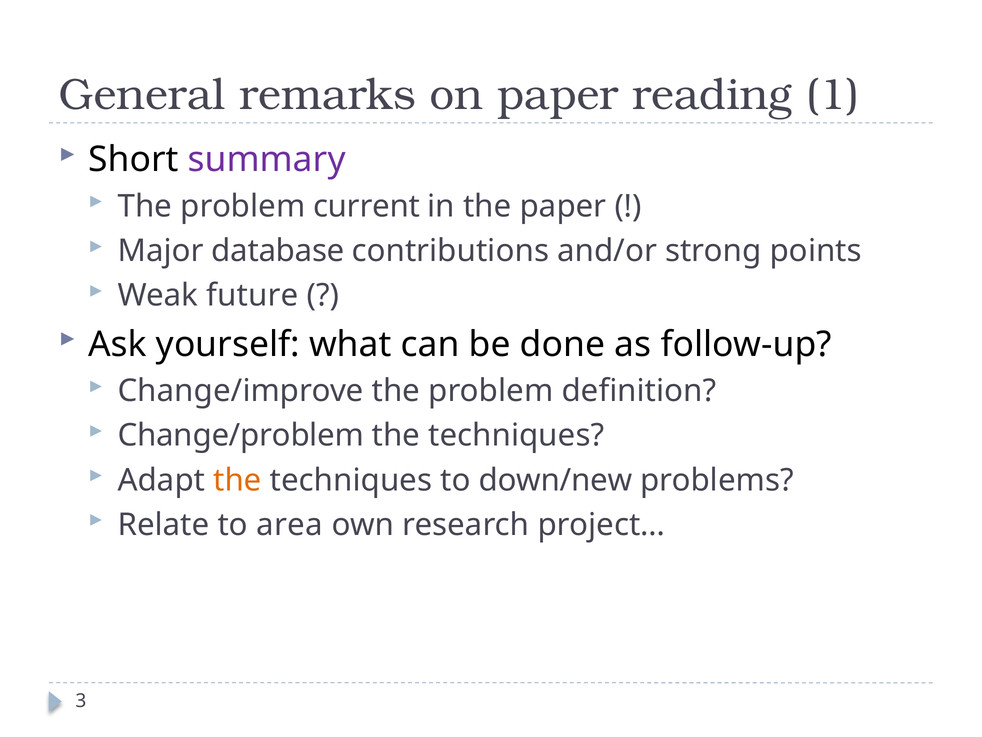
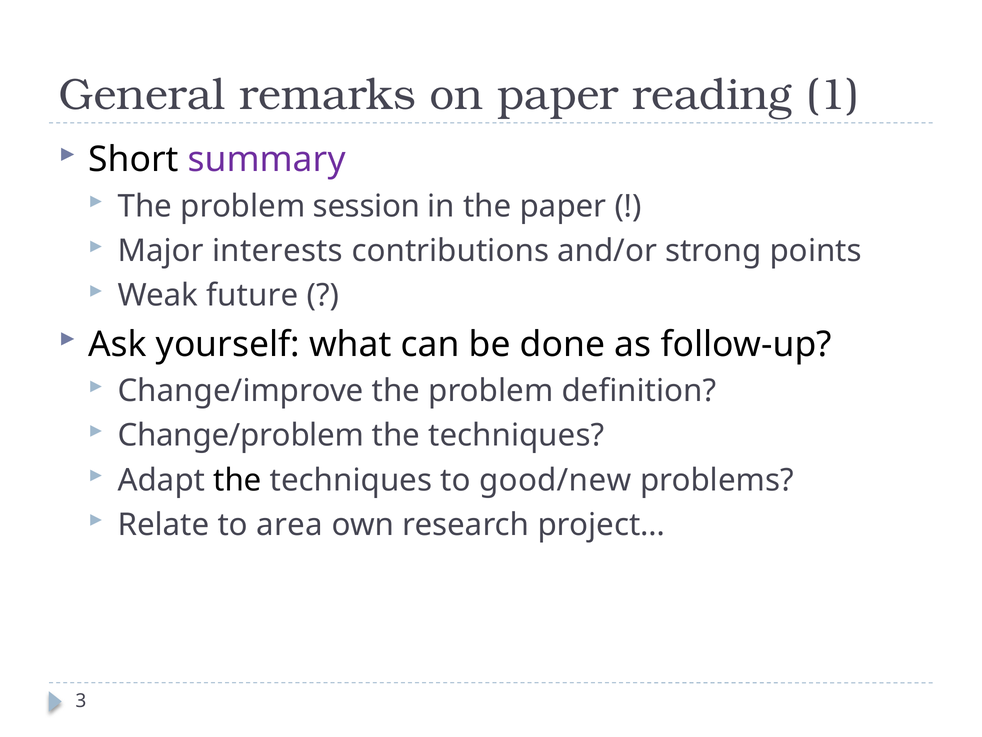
current: current -> session
database: database -> interests
the at (237, 480) colour: orange -> black
down/new: down/new -> good/new
